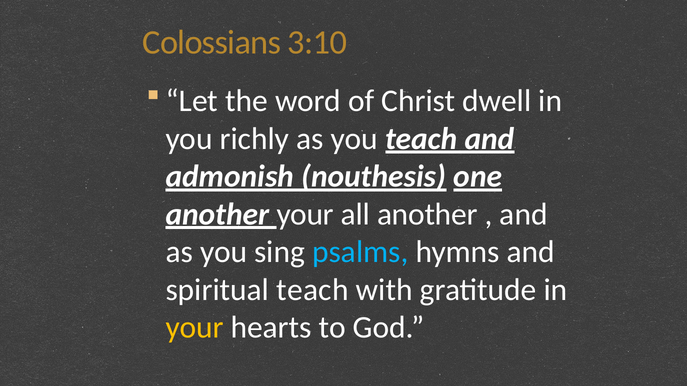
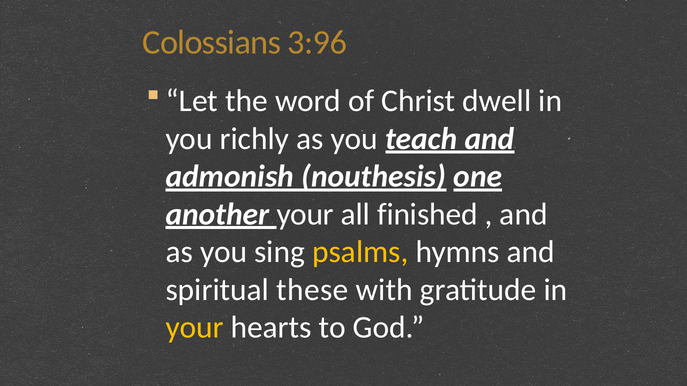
3:10: 3:10 -> 3:96
all another: another -> finished
psalms colour: light blue -> yellow
spiritual teach: teach -> these
